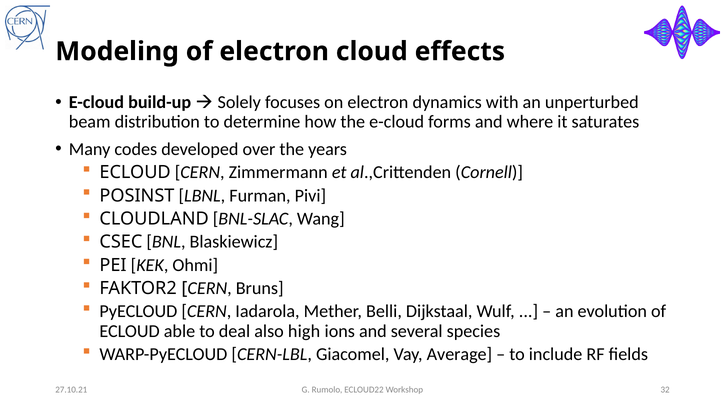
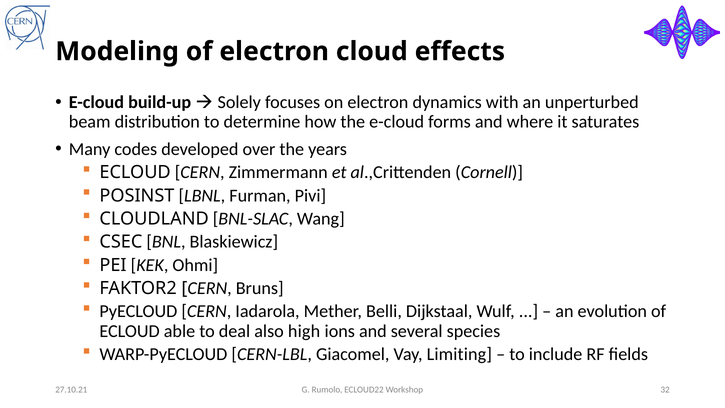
Average: Average -> Limiting
